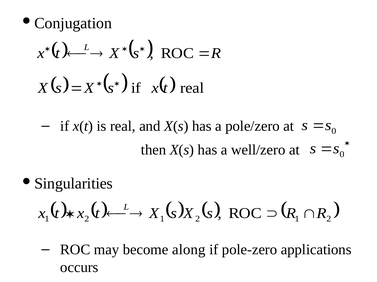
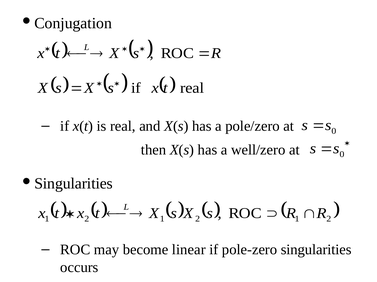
along: along -> linear
pole-zero applications: applications -> singularities
